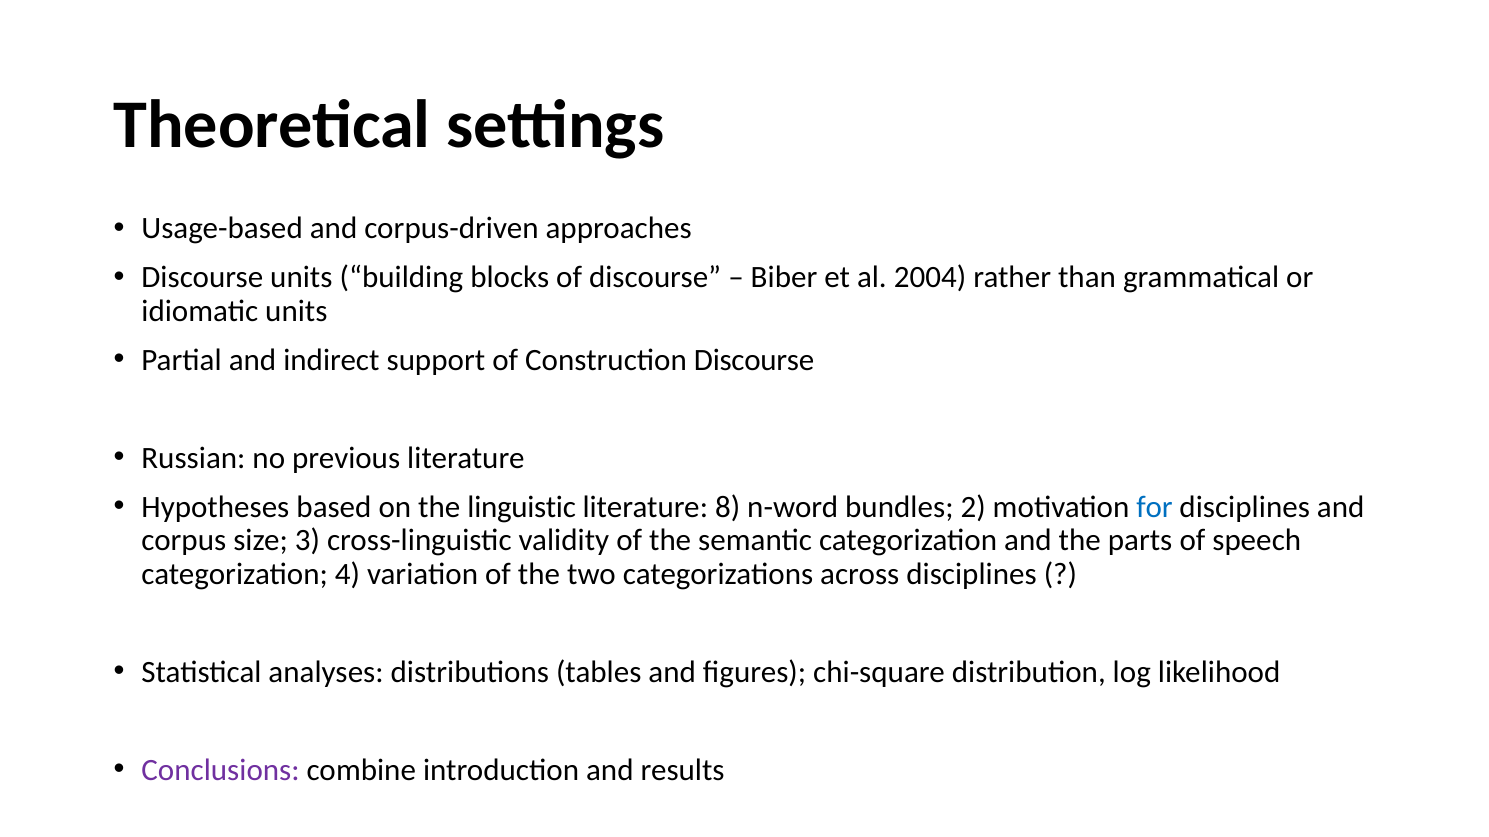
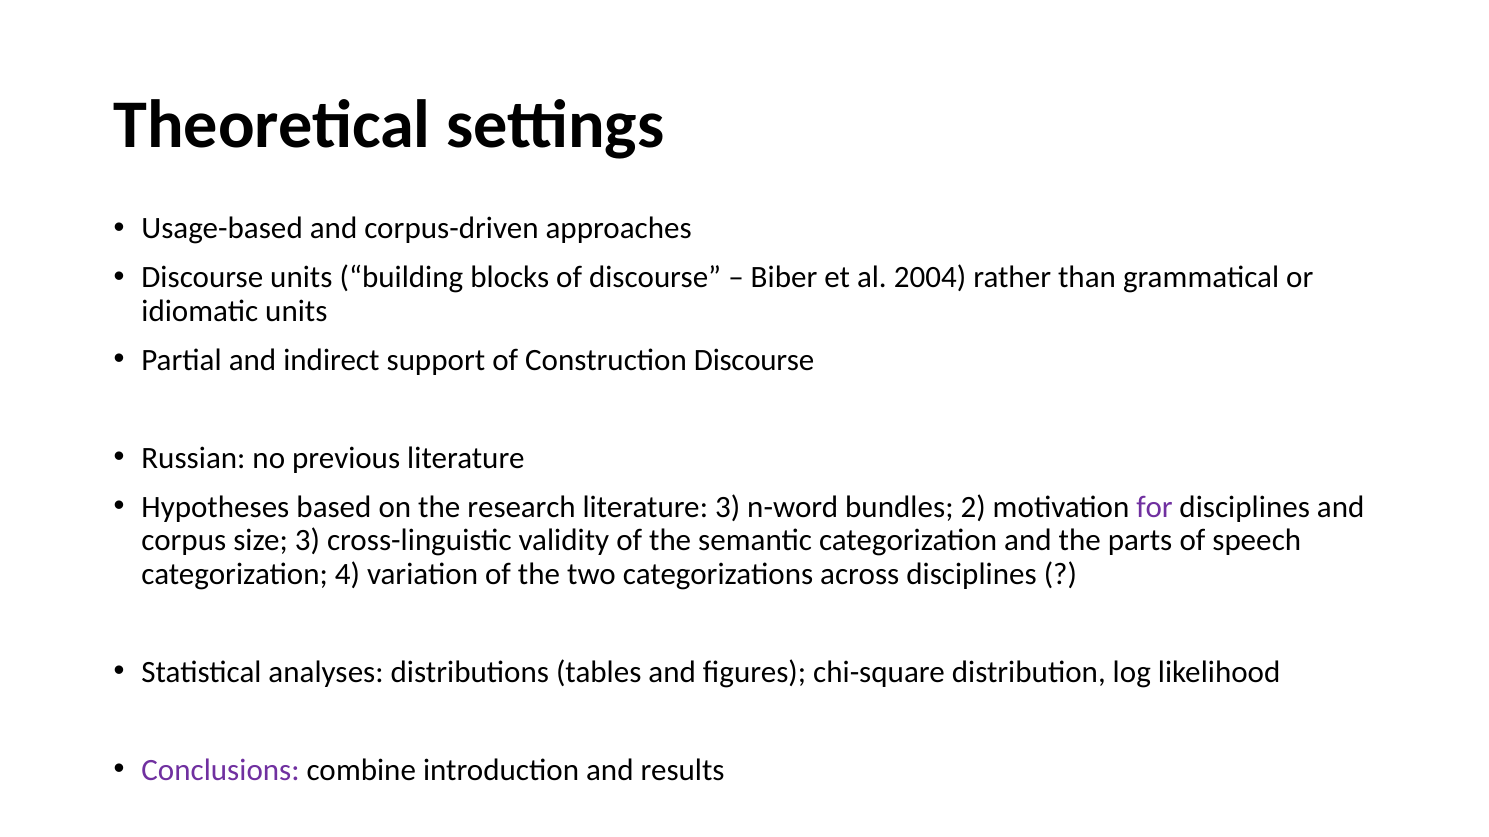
linguistic: linguistic -> research
literature 8: 8 -> 3
for colour: blue -> purple
